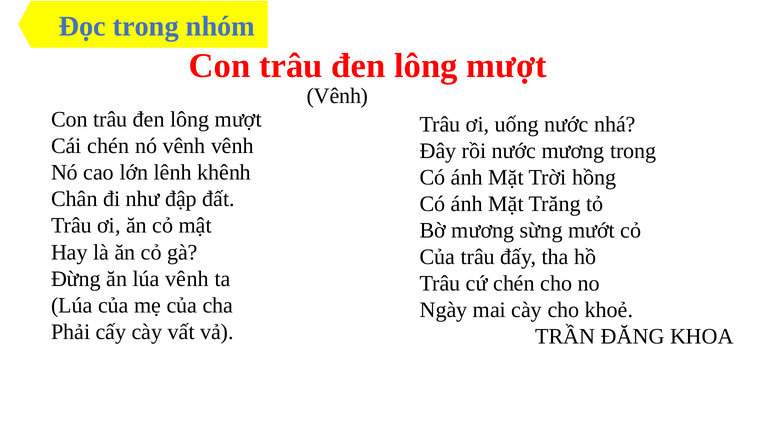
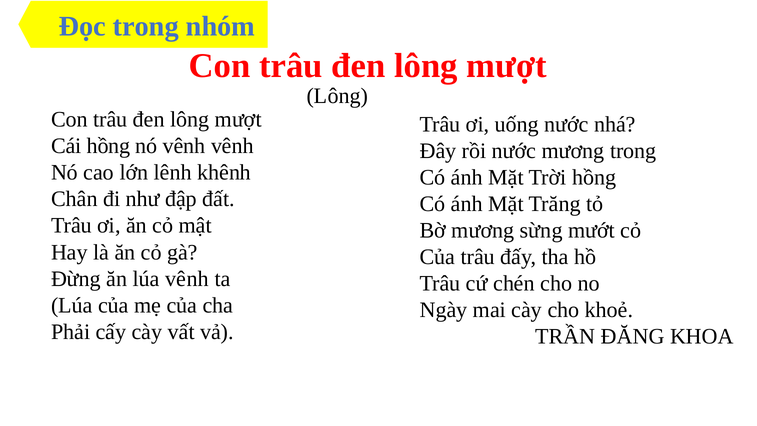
Vênh at (337, 96): Vênh -> Lông
Cái chén: chén -> hồng
